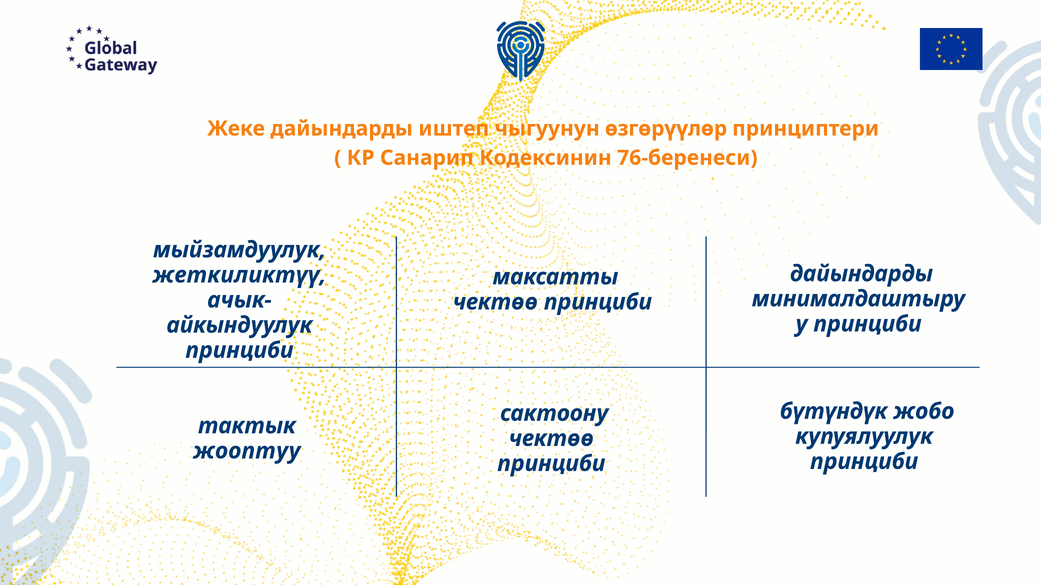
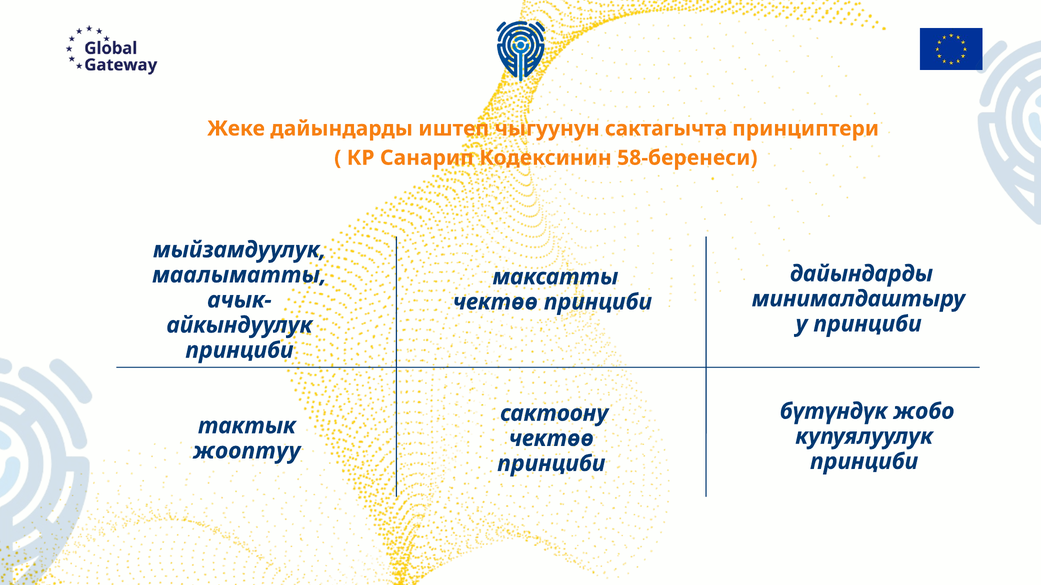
өзгөрүүлөр: өзгөрүүлөр -> сактагычта
76-беренеси: 76-беренеси -> 58-беренеси
жеткиликтүү: жеткиликтүү -> маалыматты
